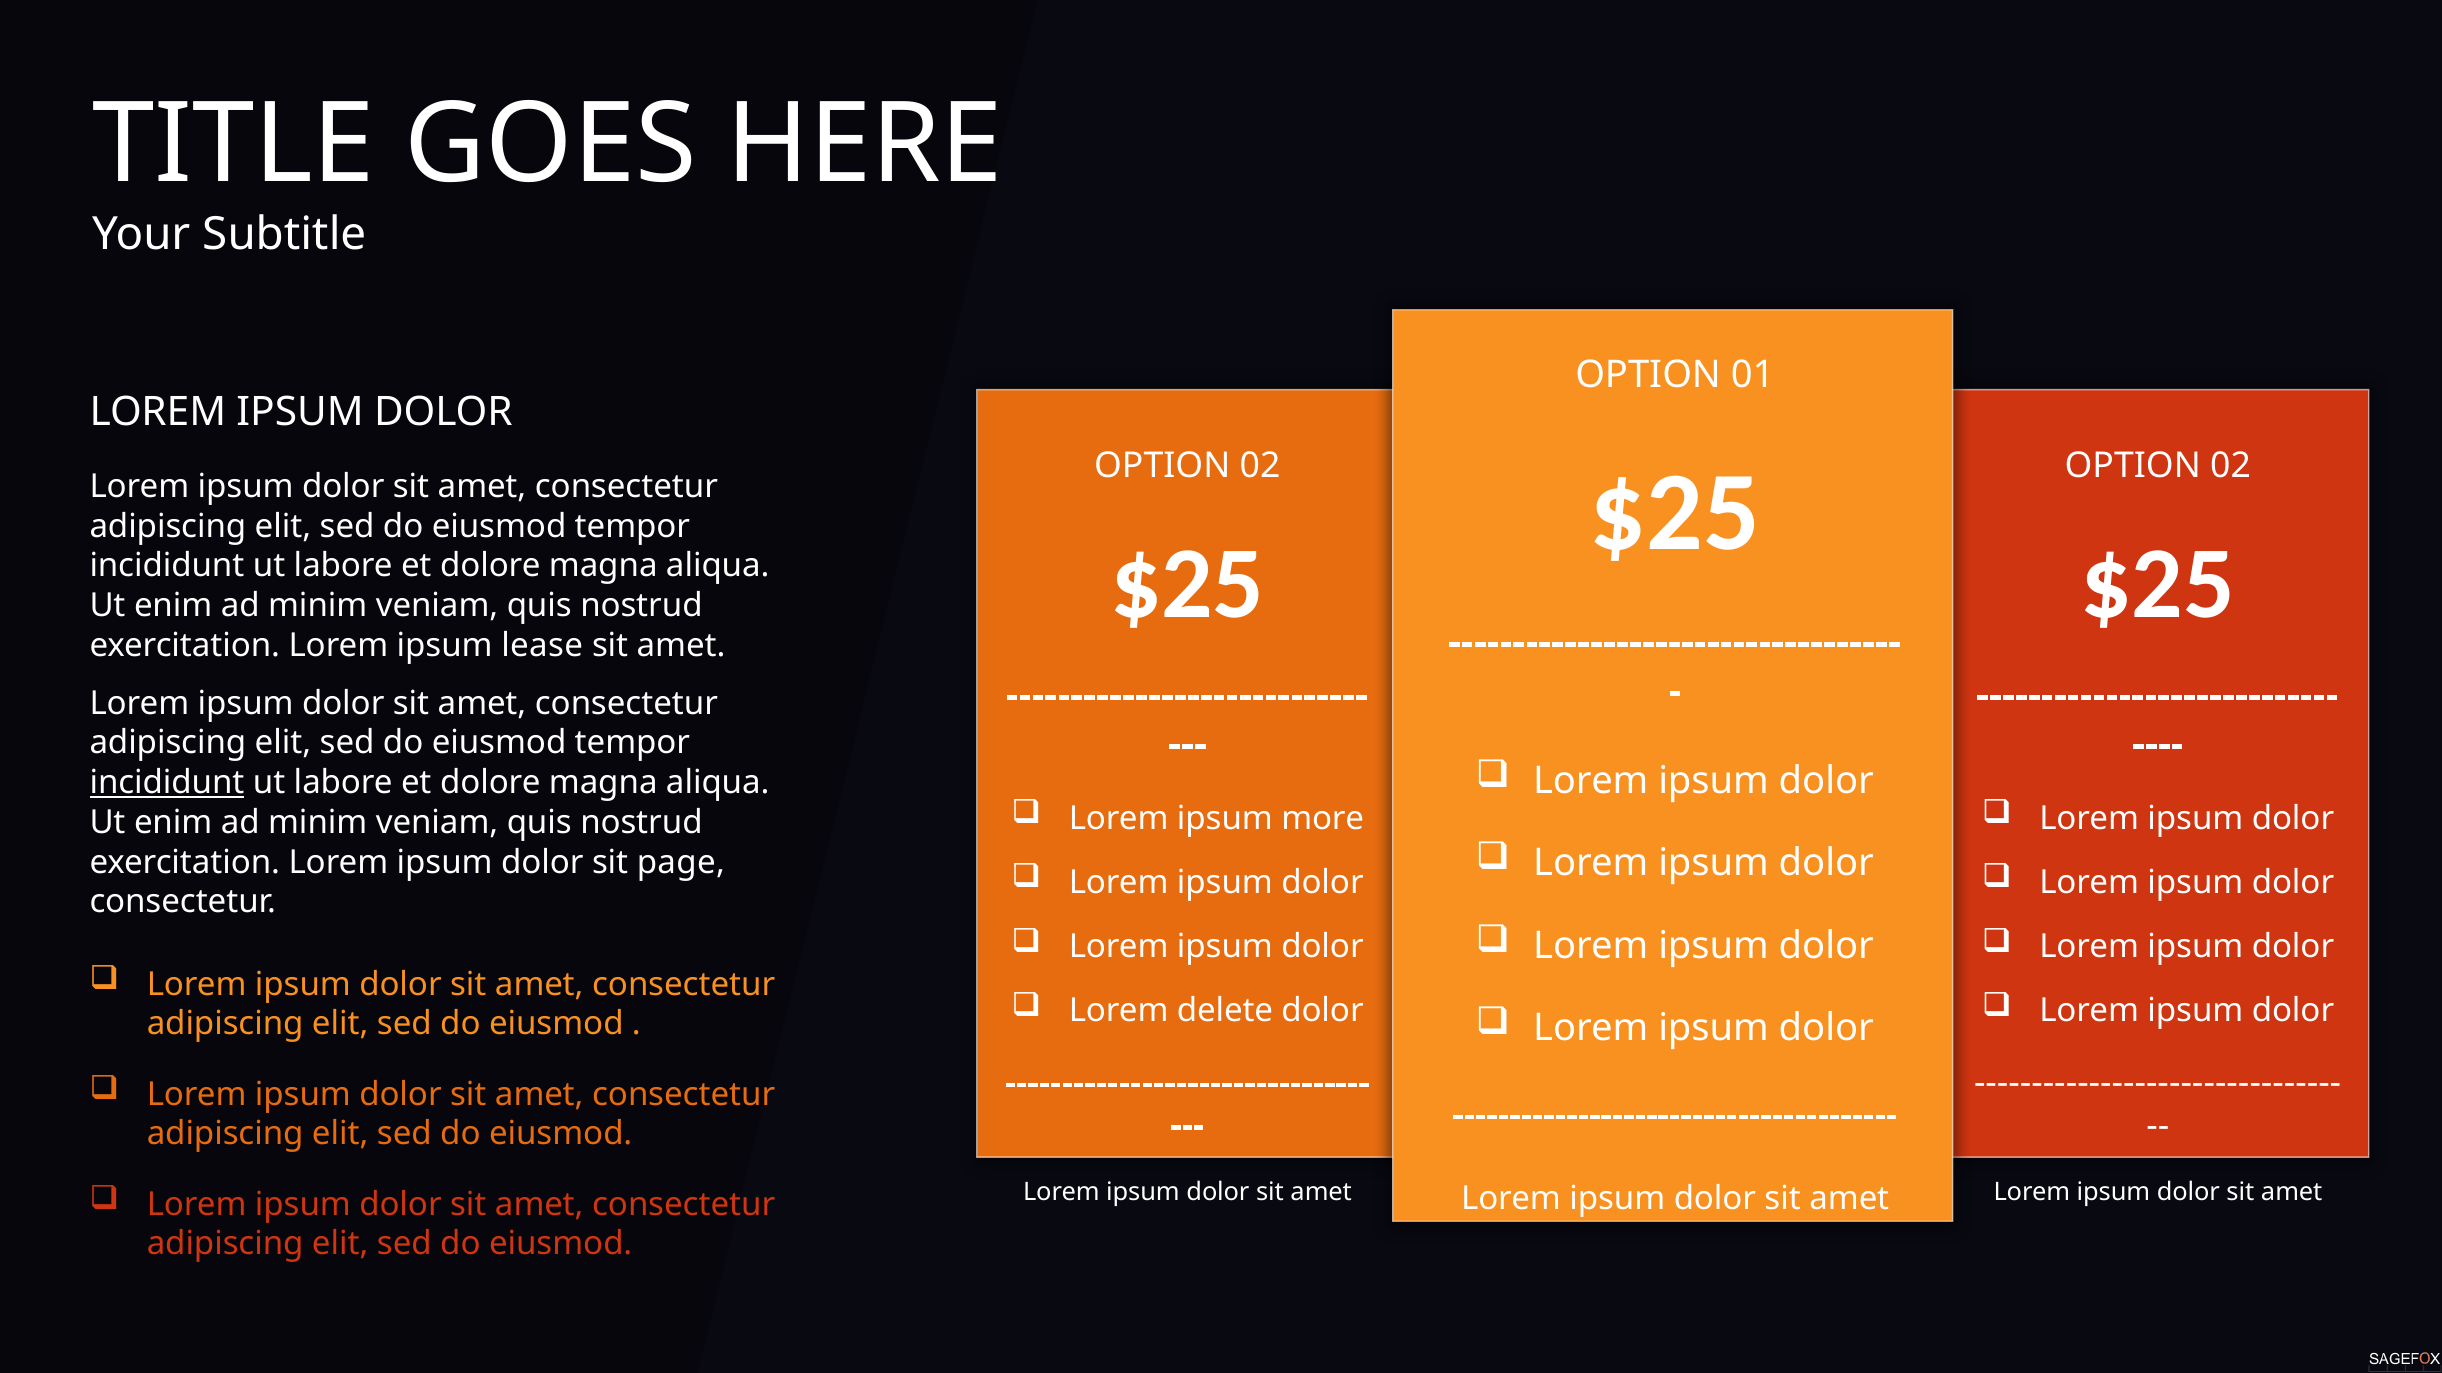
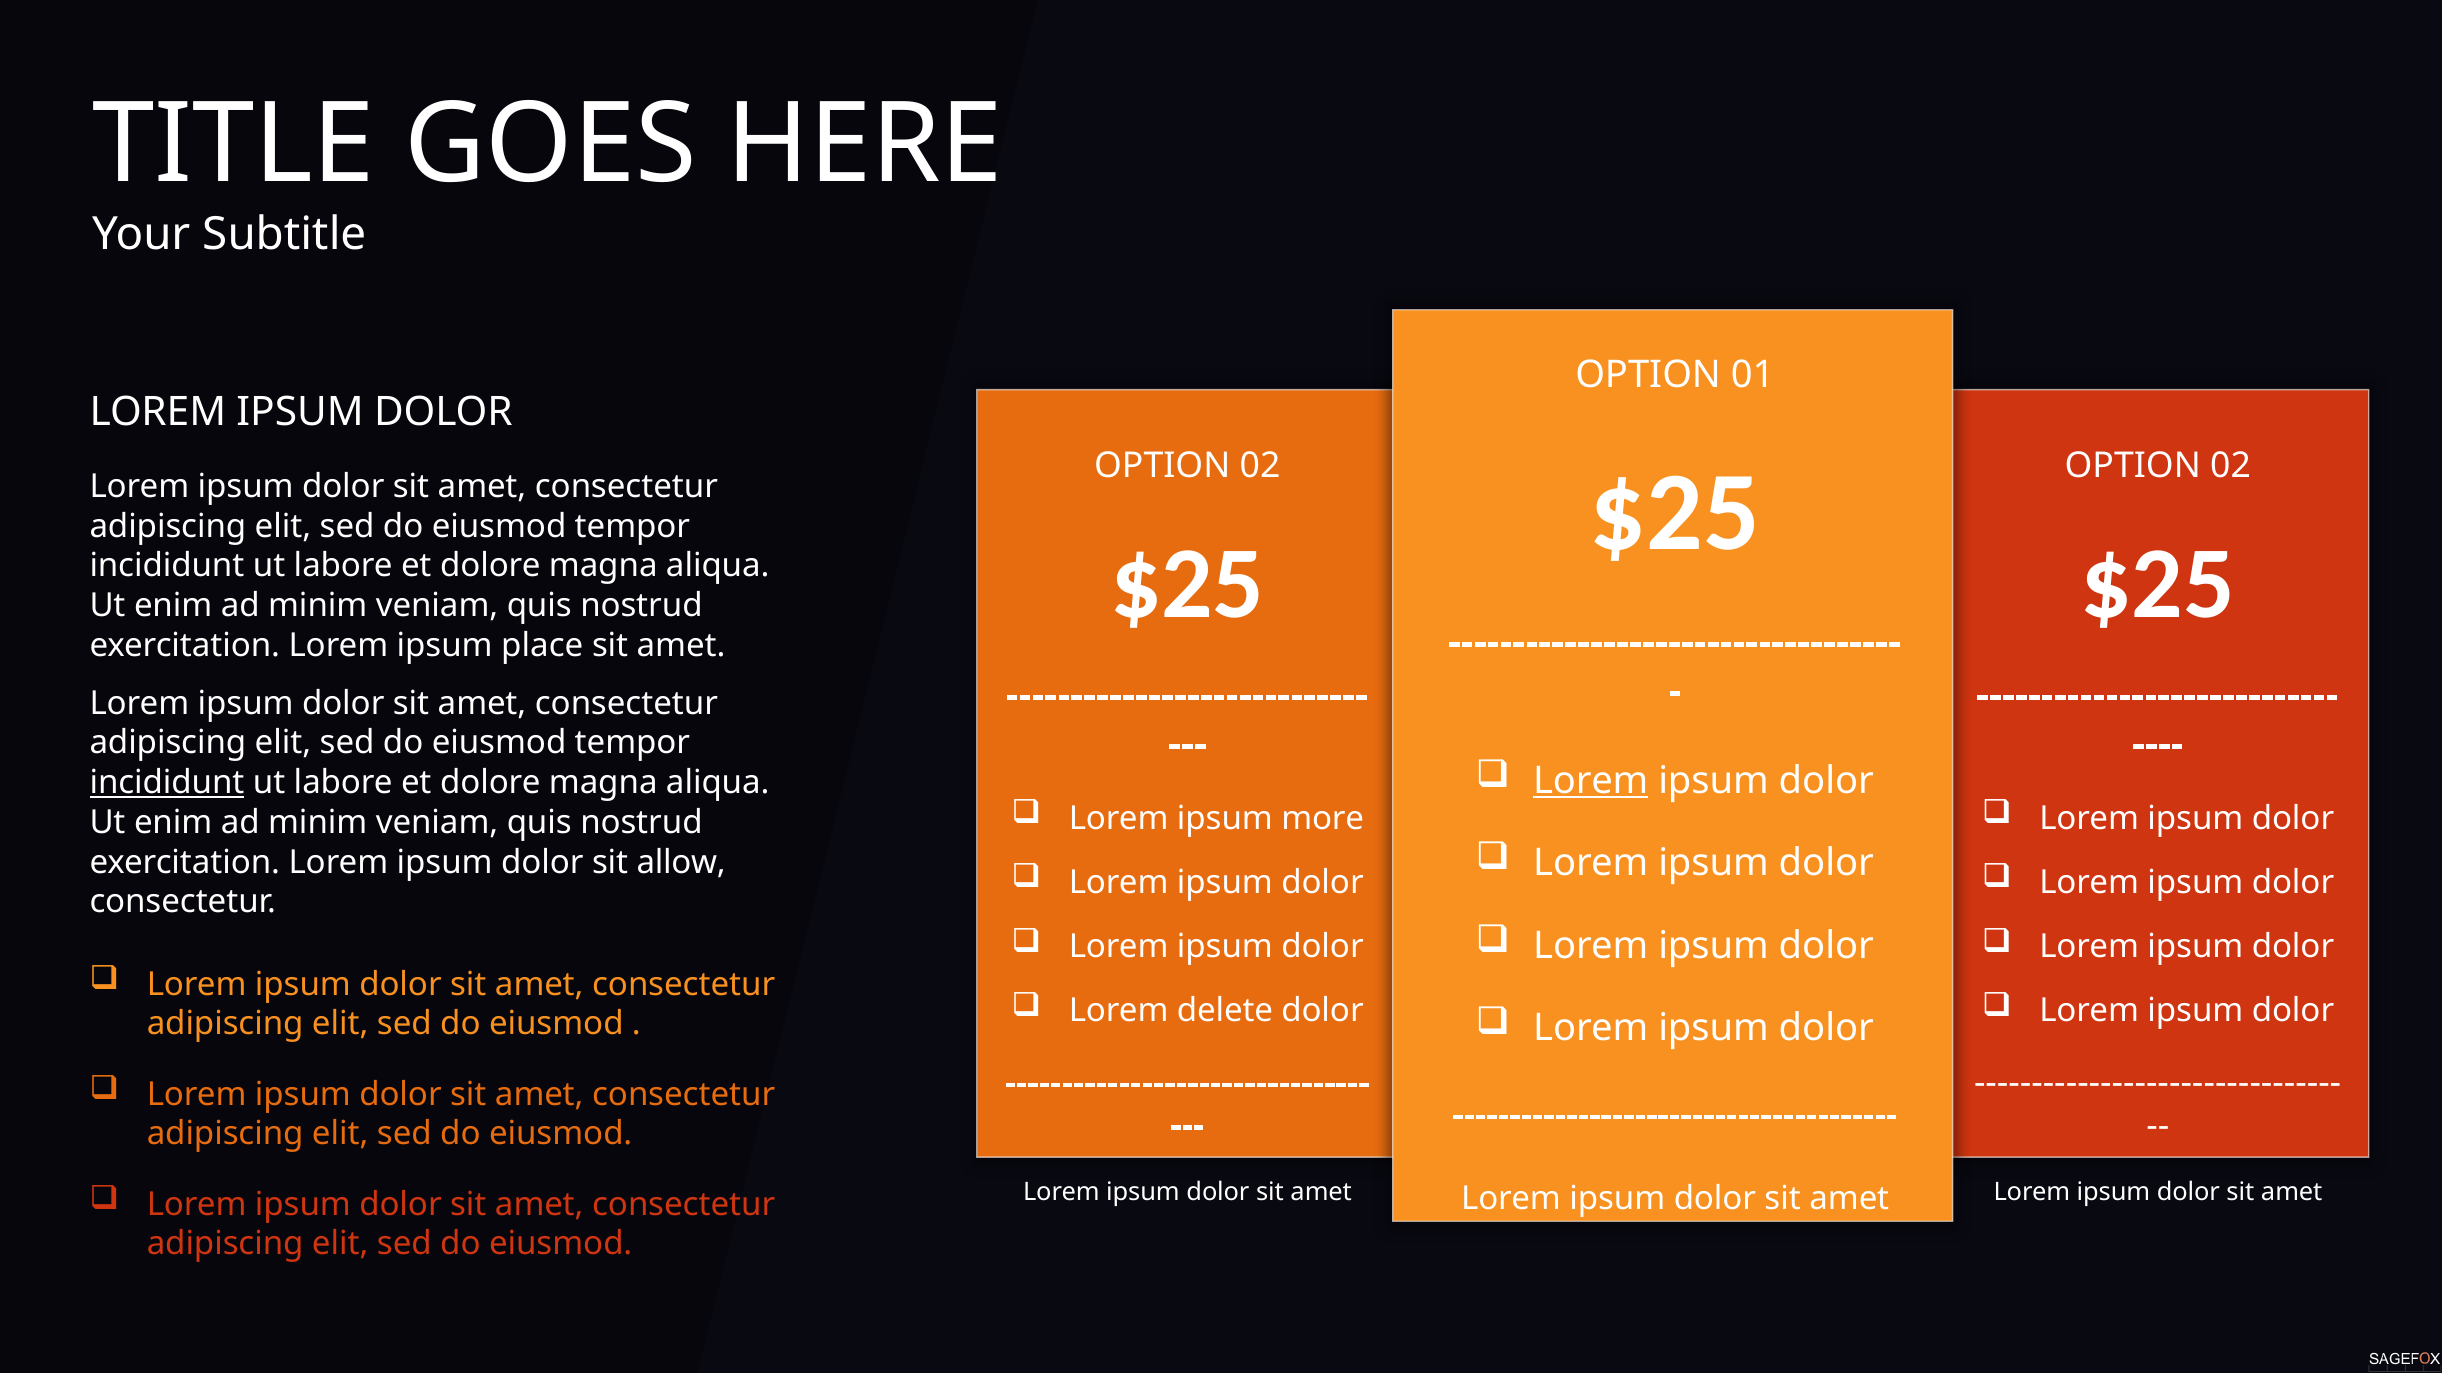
lease: lease -> place
Lorem at (1591, 781) underline: none -> present
page: page -> allow
